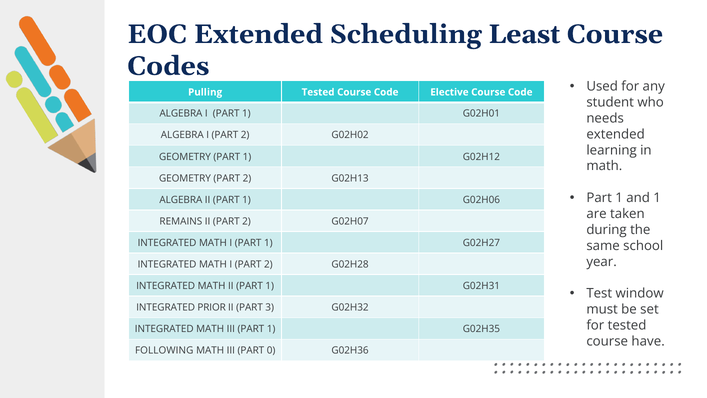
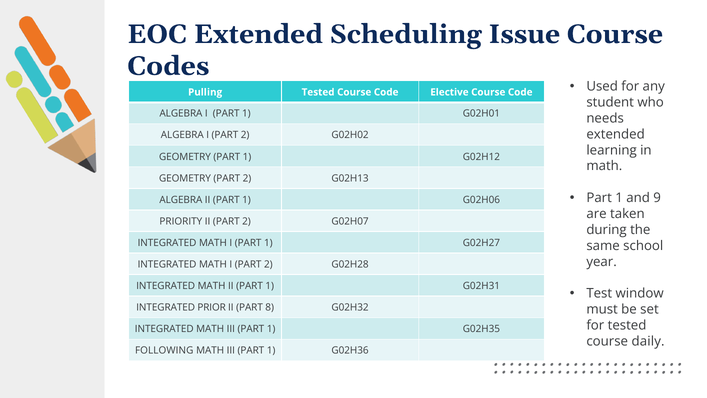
Least: Least -> Issue
and 1: 1 -> 9
REMAINS: REMAINS -> PRIORITY
3: 3 -> 8
have: have -> daily
0 at (271, 350): 0 -> 1
